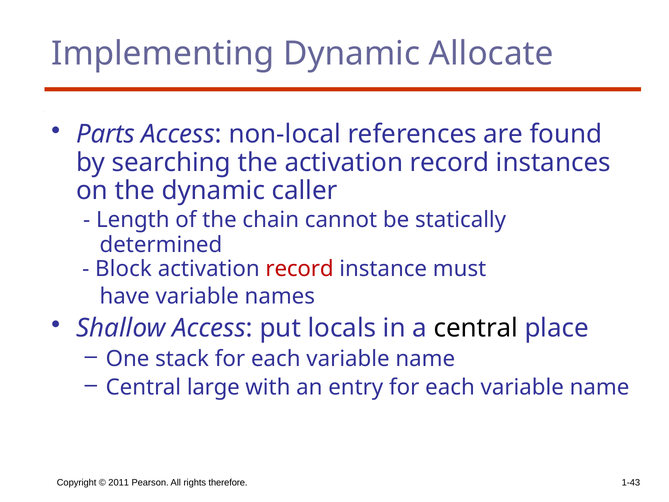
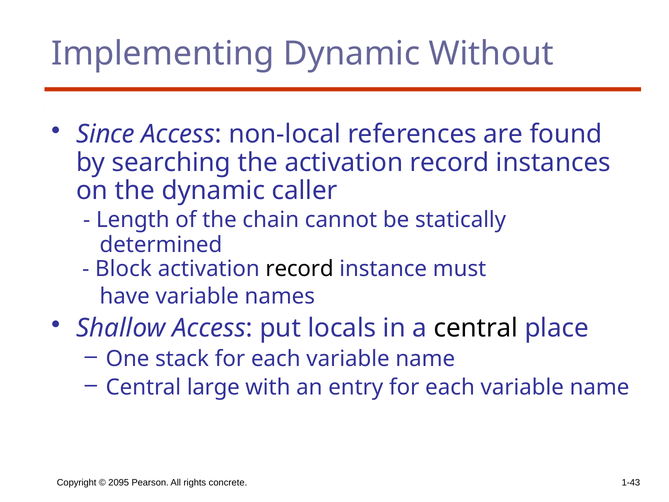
Allocate: Allocate -> Without
Parts: Parts -> Since
record at (300, 269) colour: red -> black
2011: 2011 -> 2095
therefore: therefore -> concrete
